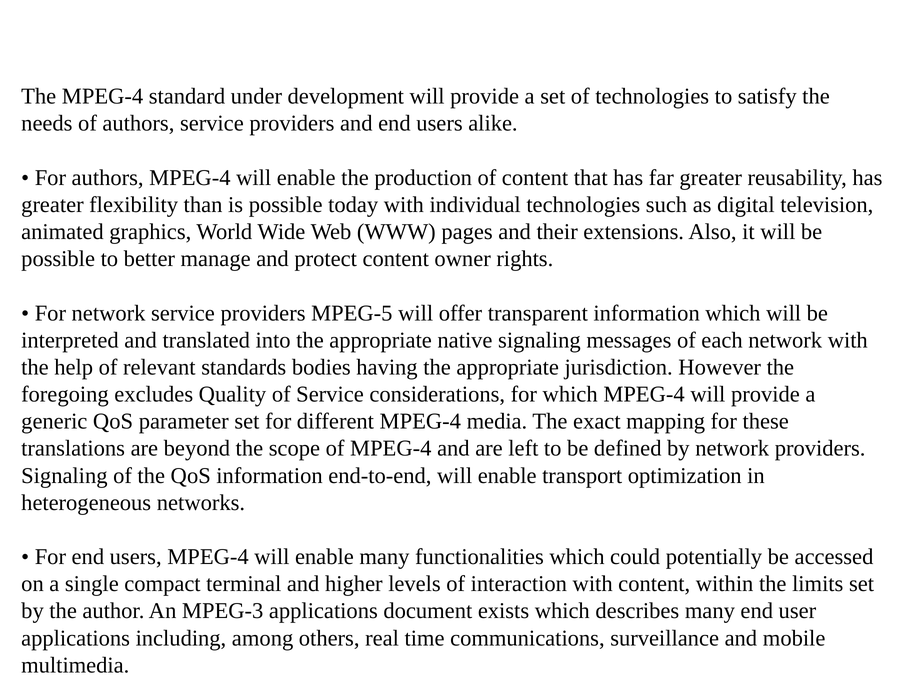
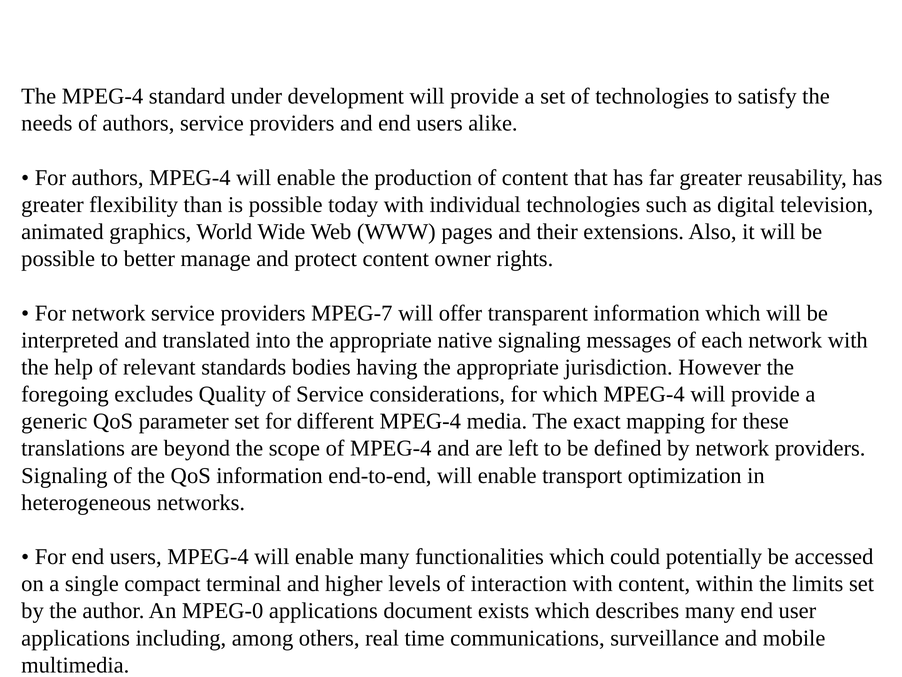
MPEG-5: MPEG-5 -> MPEG-7
MPEG-3: MPEG-3 -> MPEG-0
